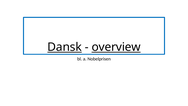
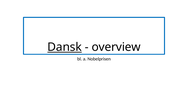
overview underline: present -> none
